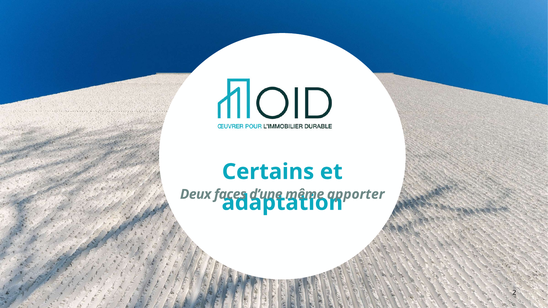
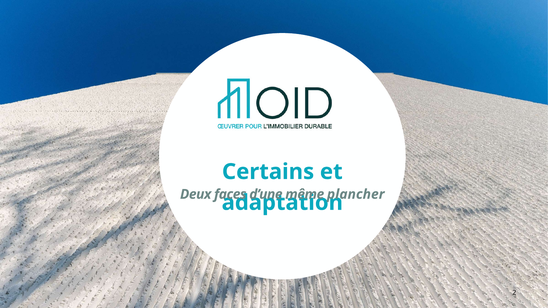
apporter: apporter -> plancher
